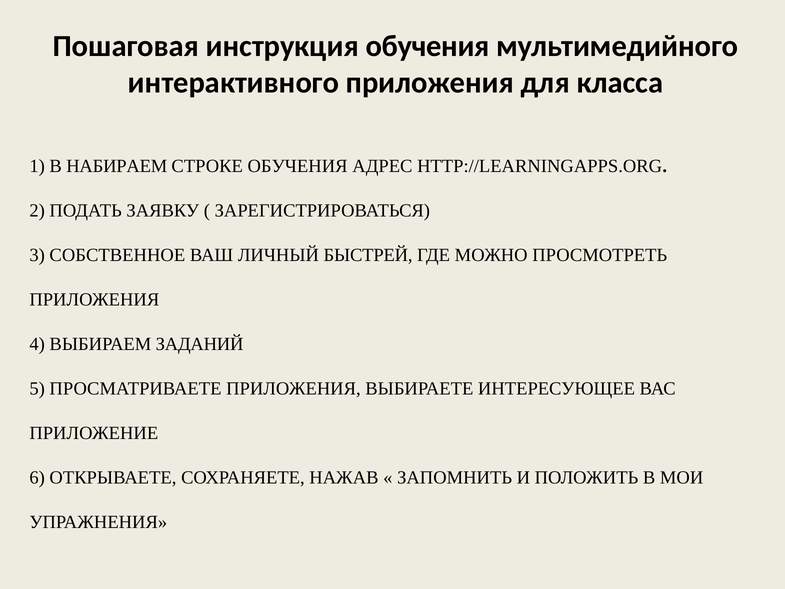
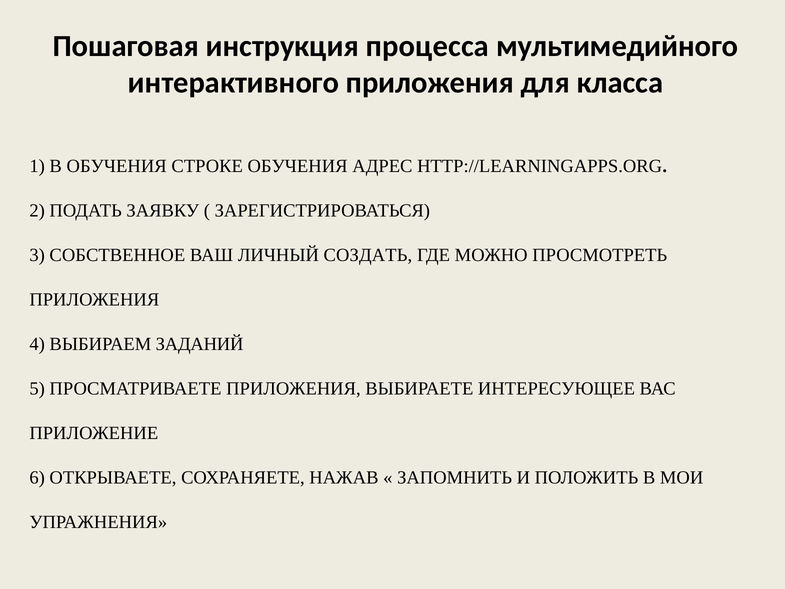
инструкция обучения: обучения -> процесса
В НАБИРАЕМ: НАБИРАЕМ -> ОБУЧЕНИЯ
БЫСТРЕЙ: БЫСТРЕЙ -> СОЗДАТЬ
